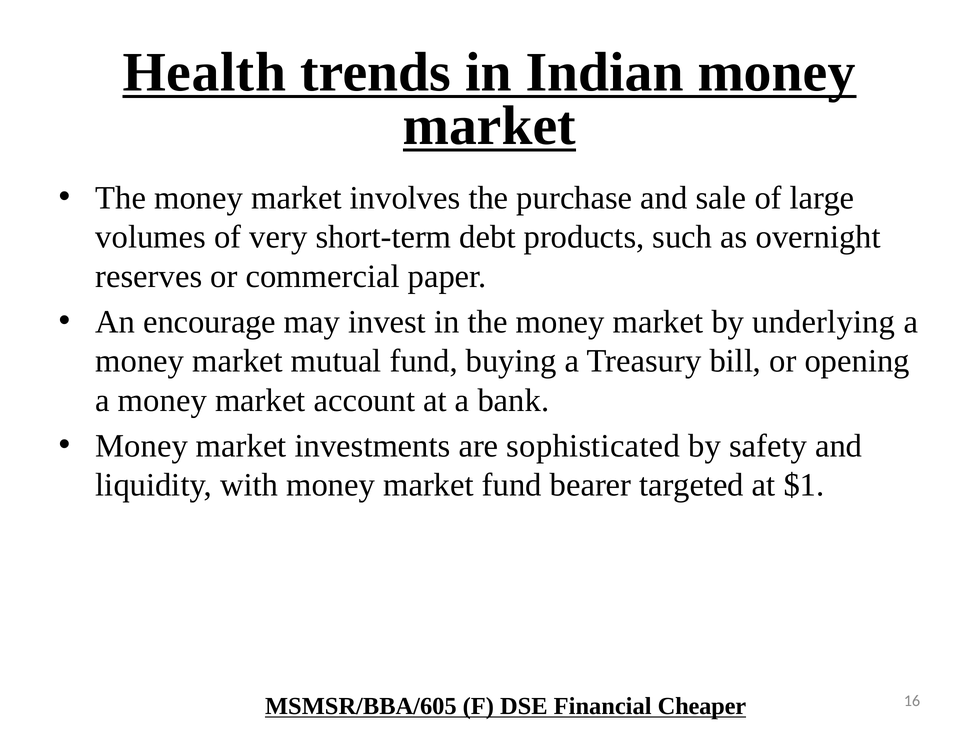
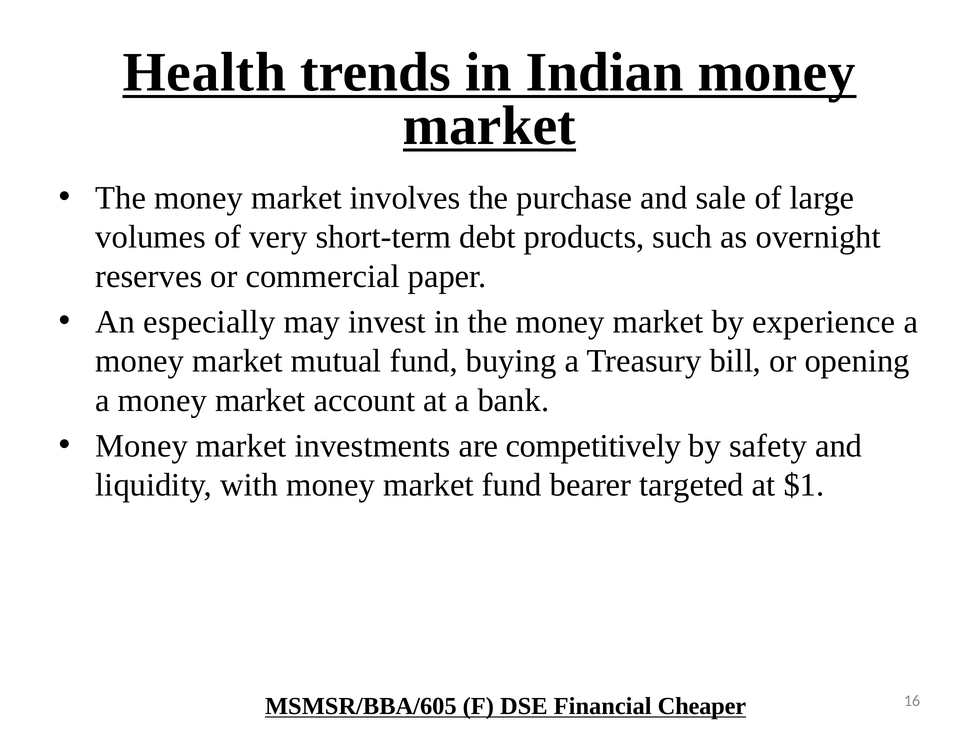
encourage: encourage -> especially
underlying: underlying -> experience
sophisticated: sophisticated -> competitively
